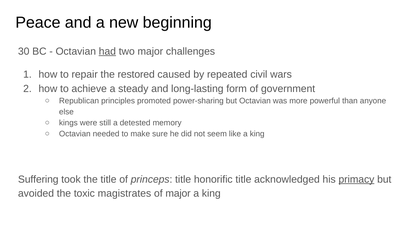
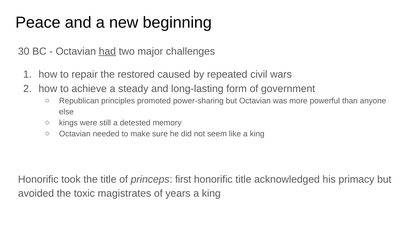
Suffering at (38, 179): Suffering -> Honorific
princeps title: title -> first
primacy underline: present -> none
of major: major -> years
